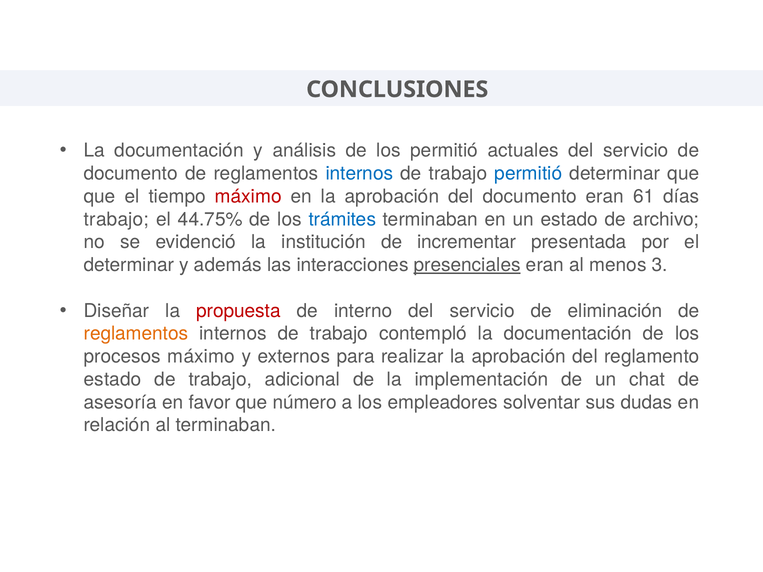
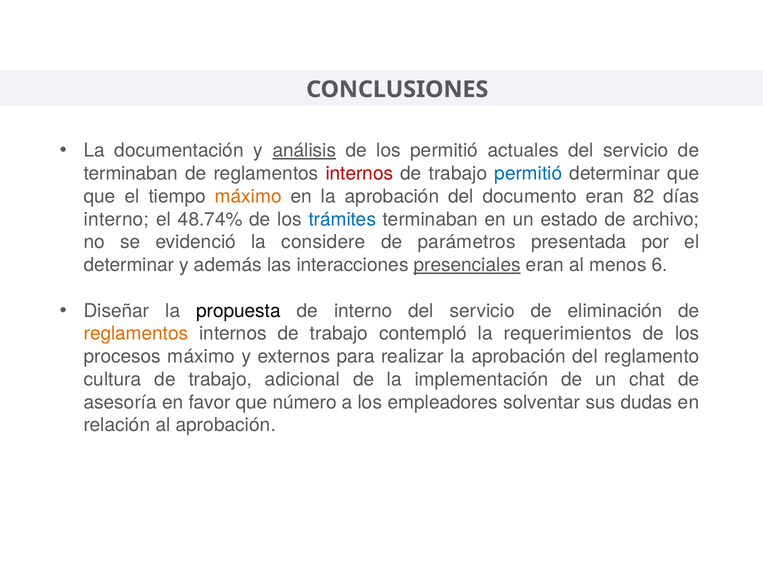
análisis underline: none -> present
documento at (131, 174): documento -> terminaban
internos at (359, 174) colour: blue -> red
máximo at (248, 196) colour: red -> orange
61: 61 -> 82
trabajo at (116, 219): trabajo -> interno
44.75%: 44.75% -> 48.74%
institución: institución -> considere
incrementar: incrementar -> parámetros
3: 3 -> 6
propuesta colour: red -> black
contempló la documentación: documentación -> requerimientos
estado at (113, 380): estado -> cultura
al terminaban: terminaban -> aprobación
